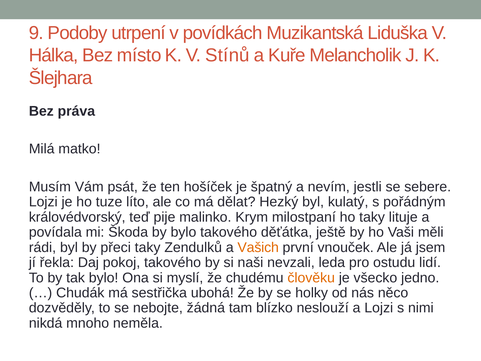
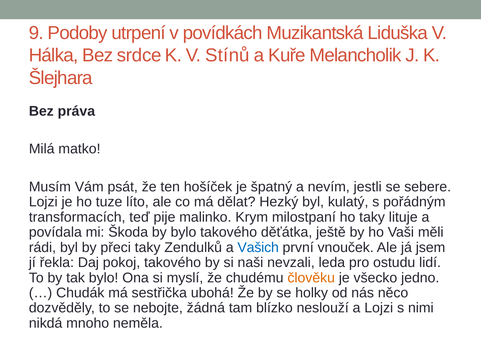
místo: místo -> srdce
královédvorský: královédvorský -> transformacích
Vašich colour: orange -> blue
